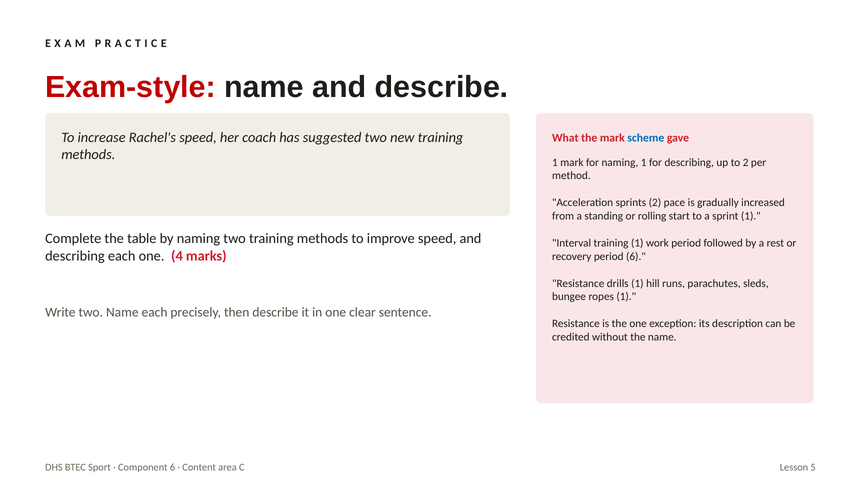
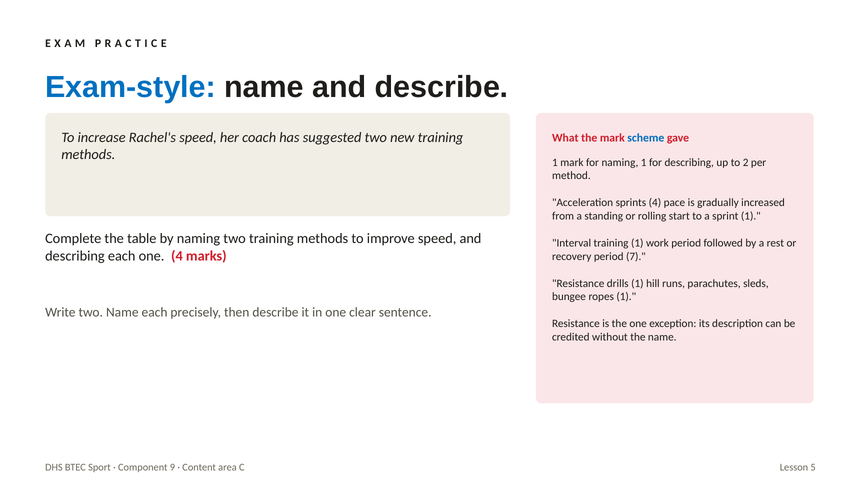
Exam-style colour: red -> blue
sprints 2: 2 -> 4
period 6: 6 -> 7
Component 6: 6 -> 9
